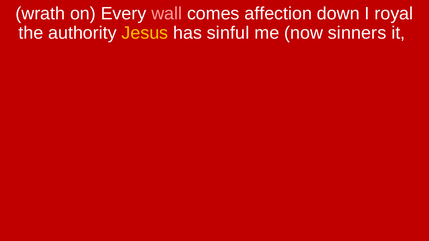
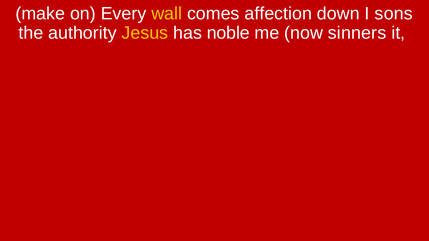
wrath: wrath -> make
wall colour: pink -> yellow
royal: royal -> sons
sinful: sinful -> noble
